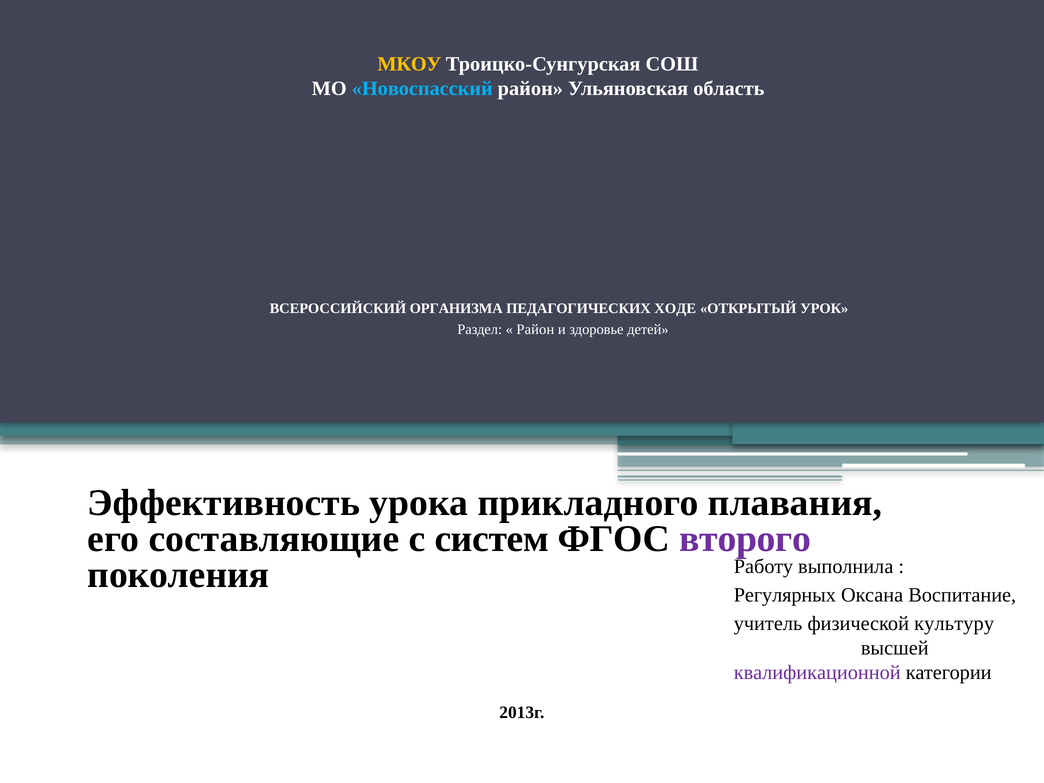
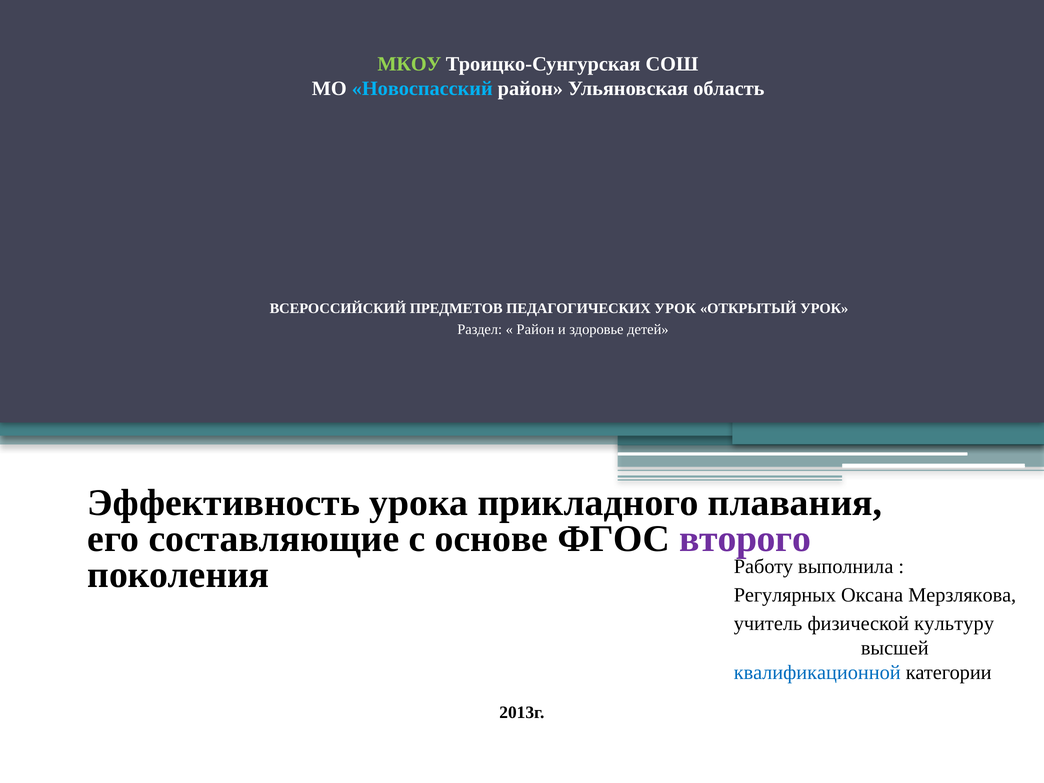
МКОУ colour: yellow -> light green
ОРГАНИЗМА: ОРГАНИЗМА -> ПРЕДМЕТОВ
ПЕДАГОГИЧЕСКИХ ХОДЕ: ХОДЕ -> УРОК
систем: систем -> основе
Воспитание: Воспитание -> Мерзлякова
квалификационной colour: purple -> blue
